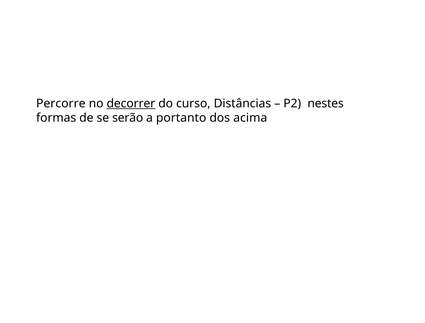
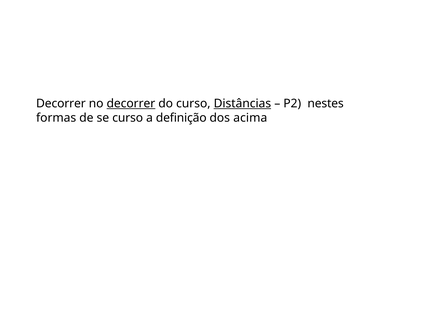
Percorre at (61, 104): Percorre -> Decorrer
Distâncias underline: none -> present
se serão: serão -> curso
portanto: portanto -> definição
